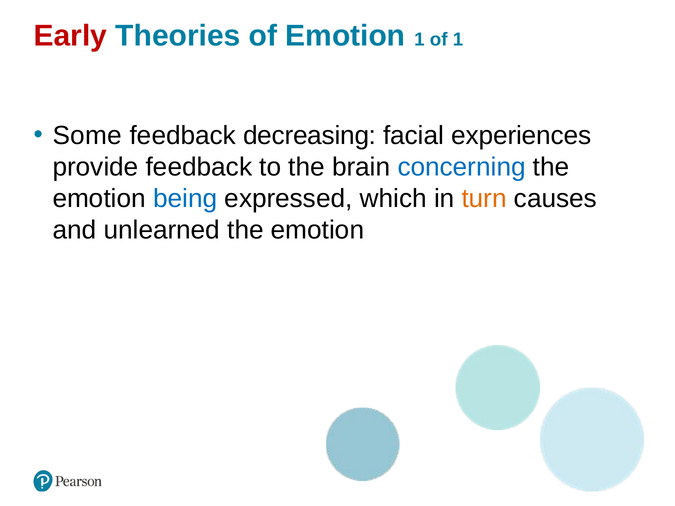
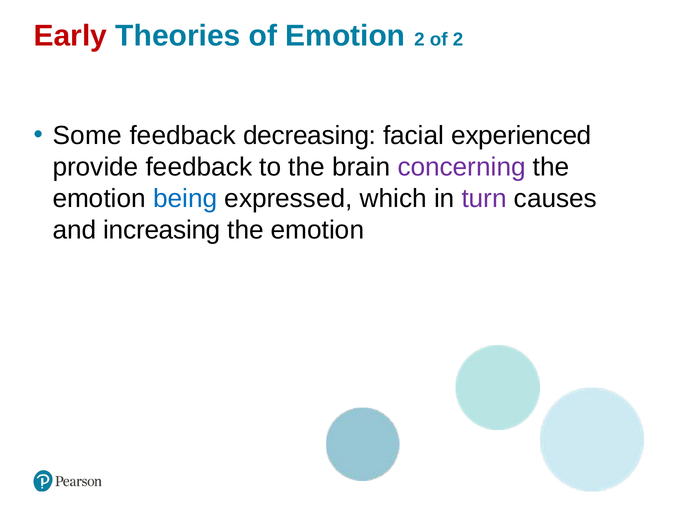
Emotion 1: 1 -> 2
of 1: 1 -> 2
experiences: experiences -> experienced
concerning colour: blue -> purple
turn colour: orange -> purple
unlearned: unlearned -> increasing
